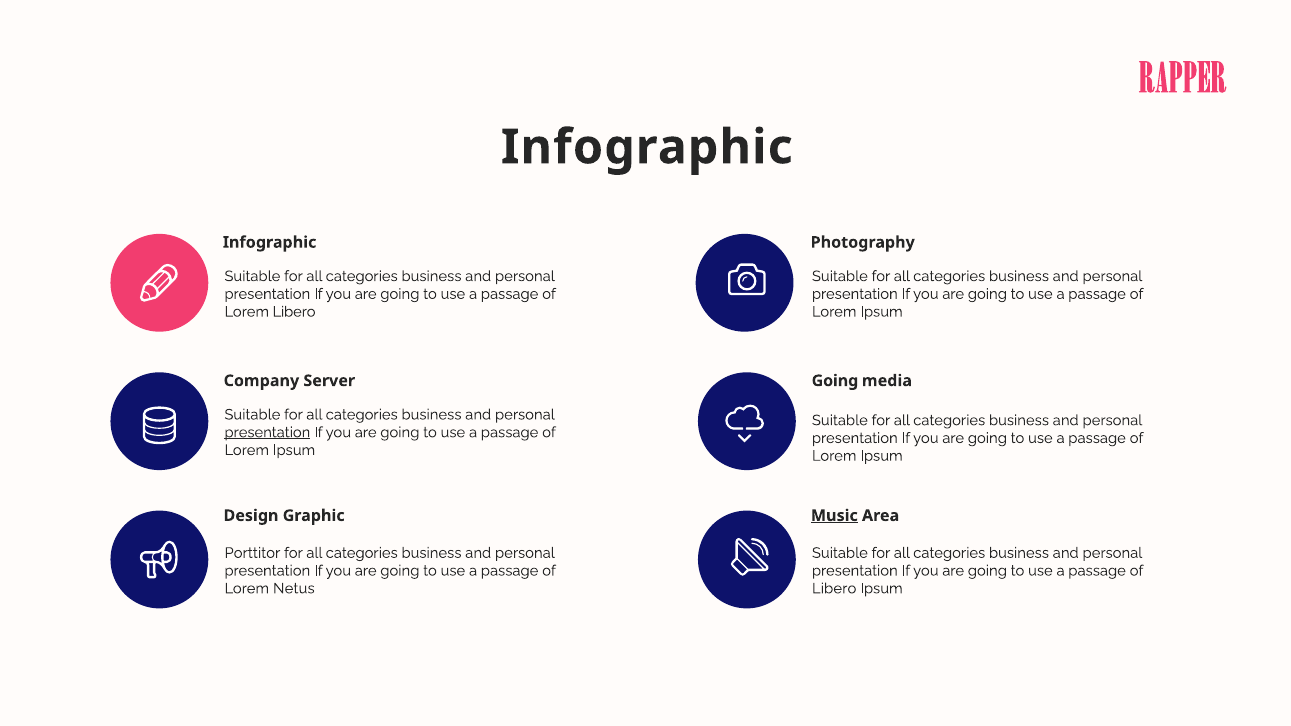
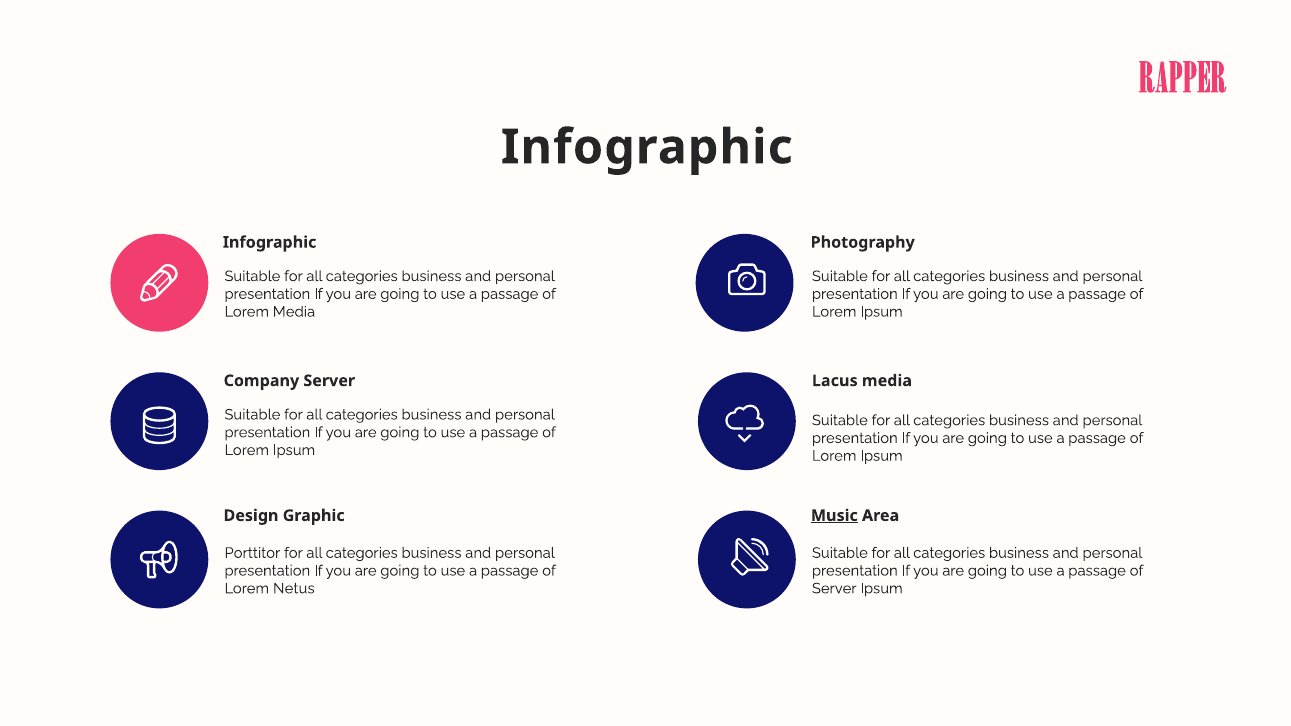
Lorem Libero: Libero -> Media
Going at (835, 381): Going -> Lacus
presentation at (267, 432) underline: present -> none
Libero at (834, 589): Libero -> Server
